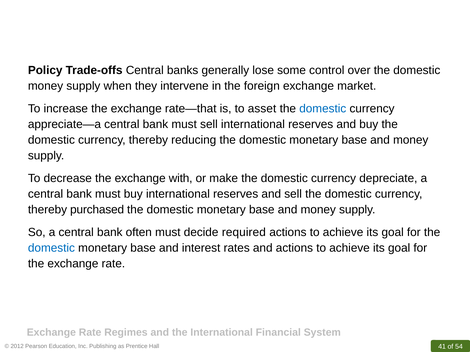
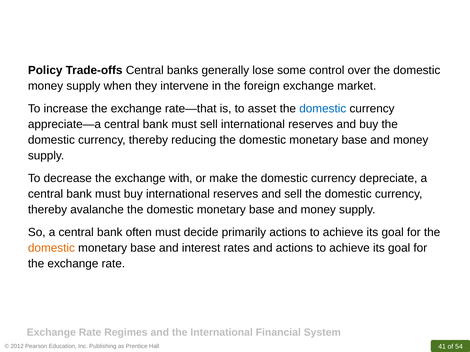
purchased: purchased -> avalanche
required: required -> primarily
domestic at (51, 248) colour: blue -> orange
